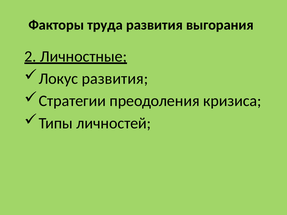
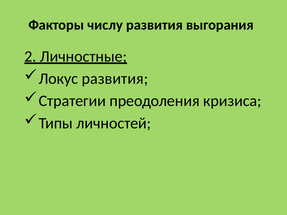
труда: труда -> числу
